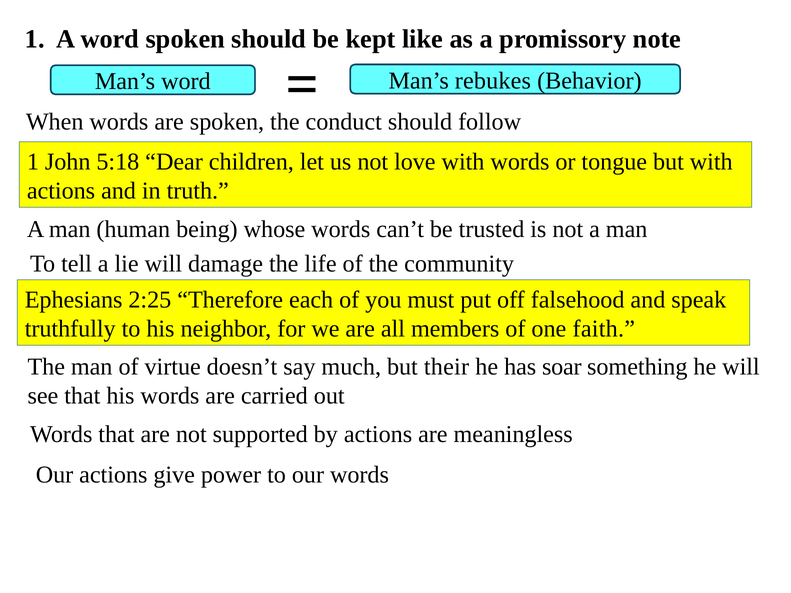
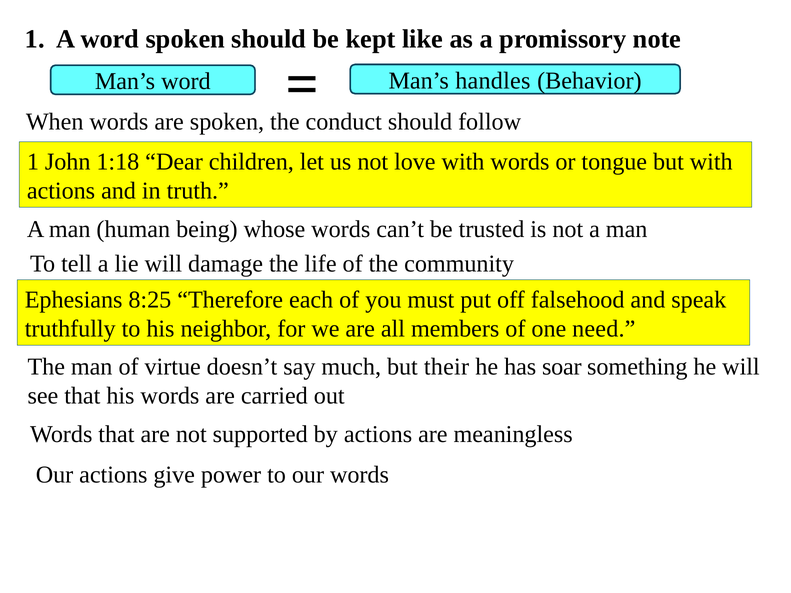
rebukes: rebukes -> handles
5:18: 5:18 -> 1:18
2:25: 2:25 -> 8:25
faith: faith -> need
